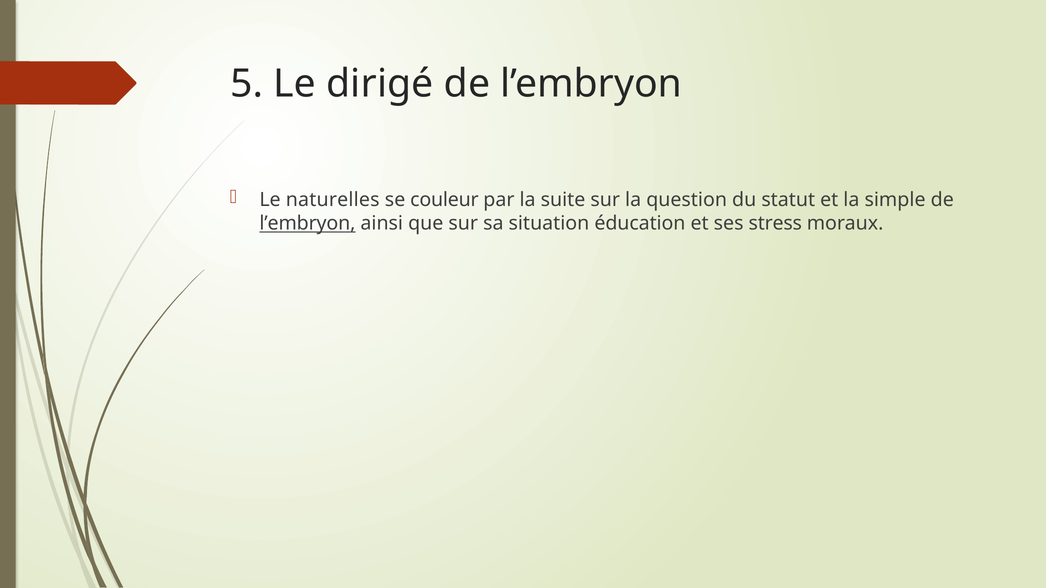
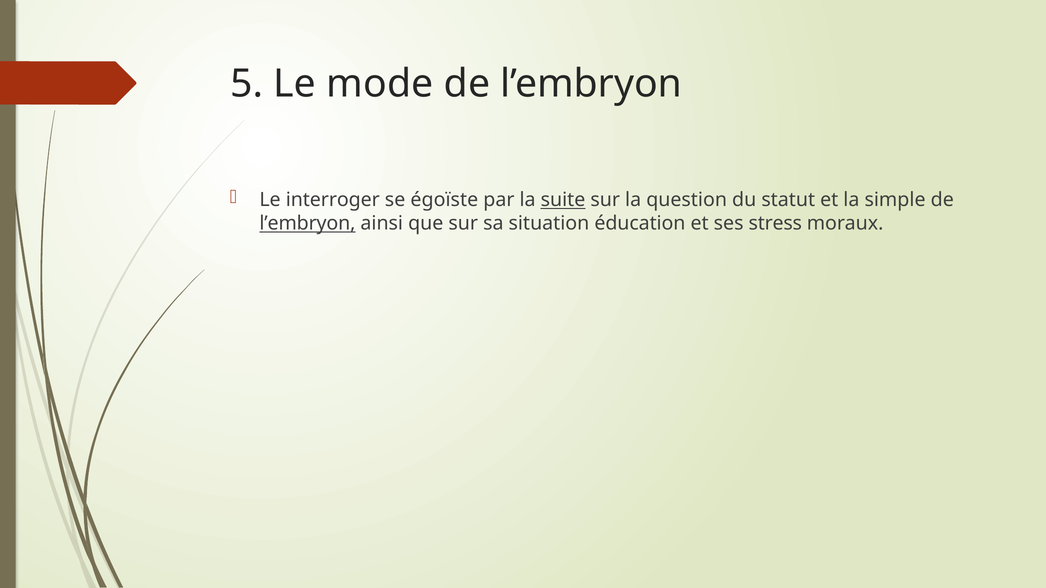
dirigé: dirigé -> mode
naturelles: naturelles -> interroger
couleur: couleur -> égoïste
suite underline: none -> present
